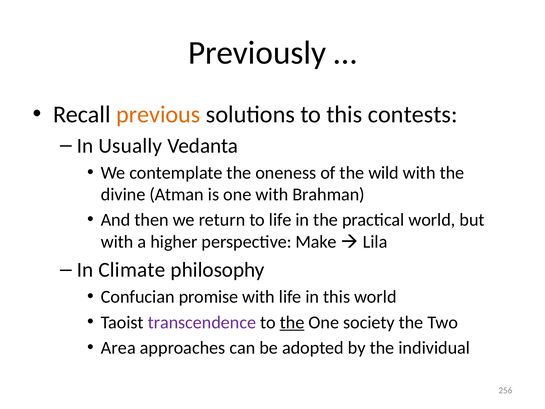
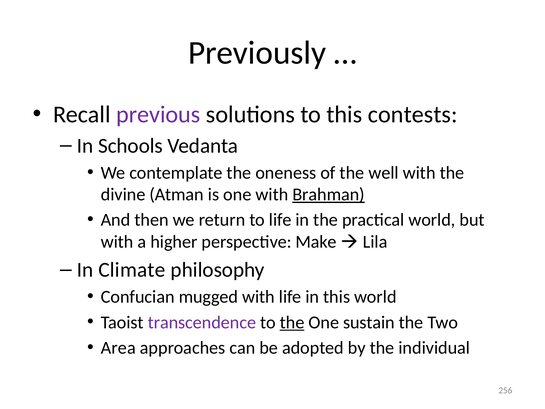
previous colour: orange -> purple
Usually: Usually -> Schools
wild: wild -> well
Brahman underline: none -> present
promise: promise -> mugged
society: society -> sustain
